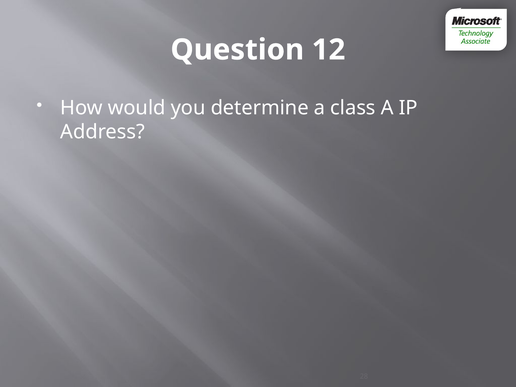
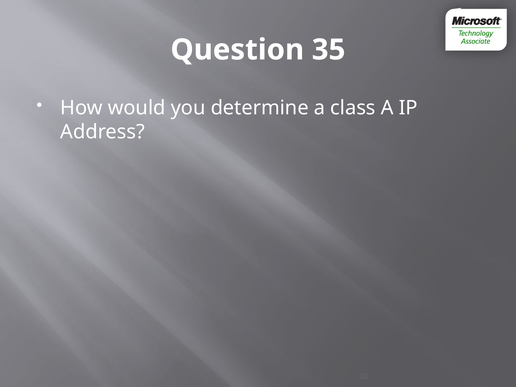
12: 12 -> 35
